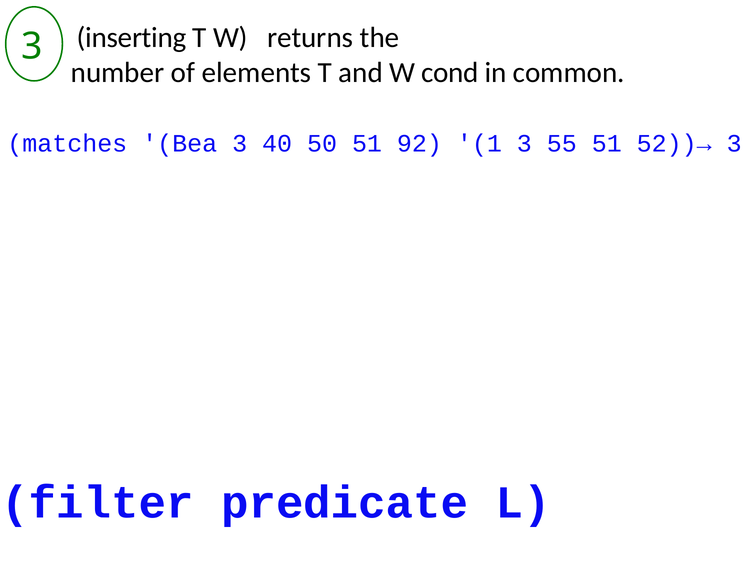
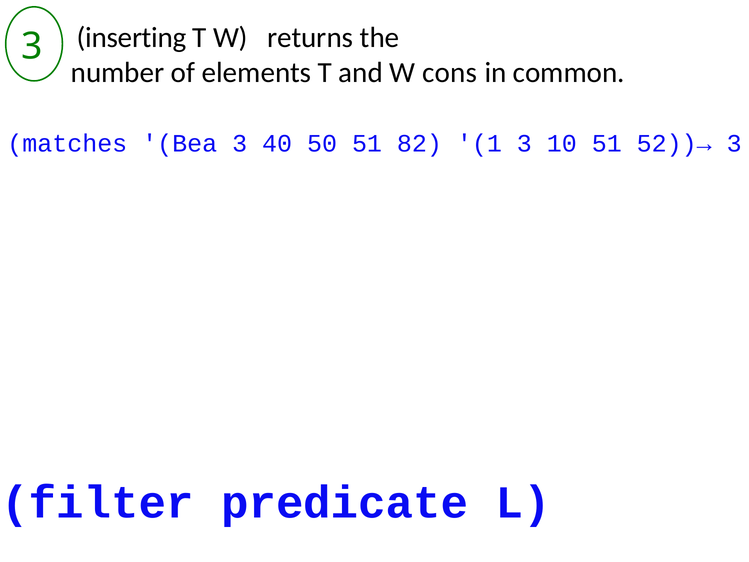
cond: cond -> cons
92: 92 -> 82
55: 55 -> 10
